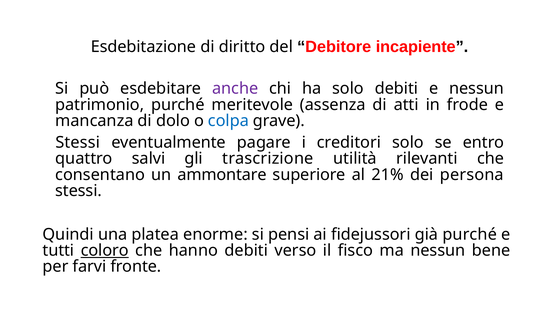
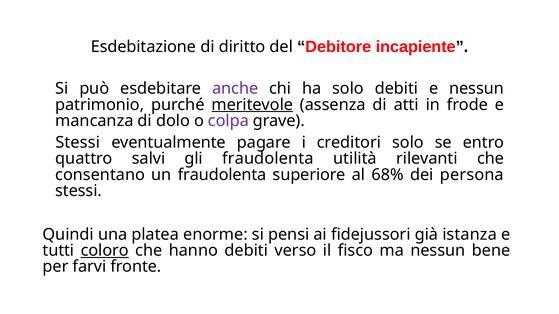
meritevole underline: none -> present
colpa colour: blue -> purple
gli trascrizione: trascrizione -> fraudolenta
un ammontare: ammontare -> fraudolenta
21%: 21% -> 68%
già purché: purché -> istanza
